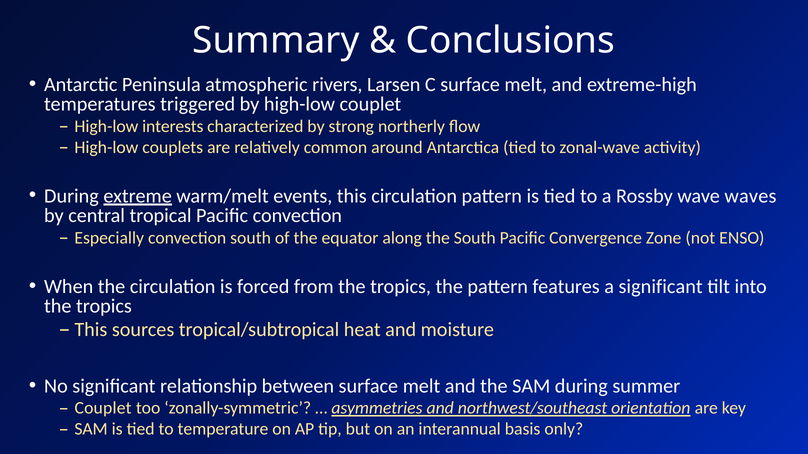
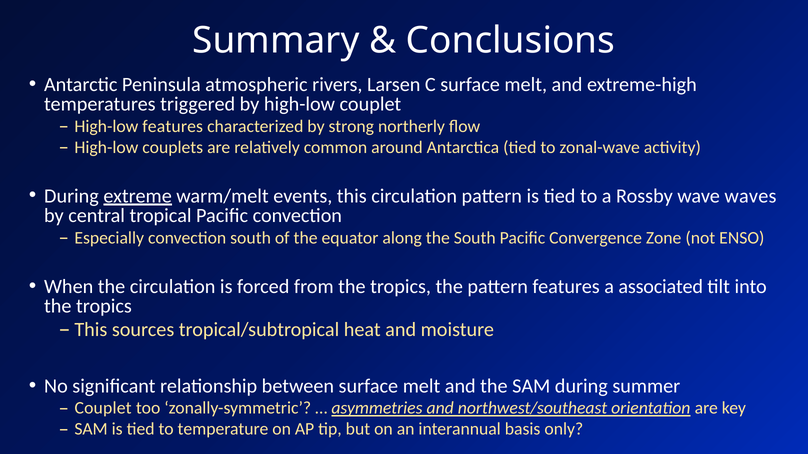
High-low interests: interests -> features
a significant: significant -> associated
